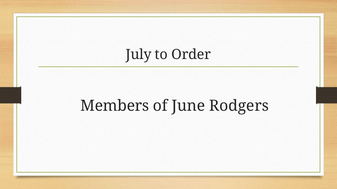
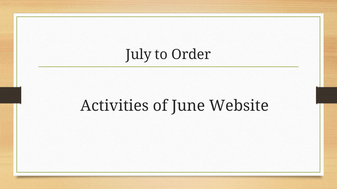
Members: Members -> Activities
Rodgers: Rodgers -> Website
